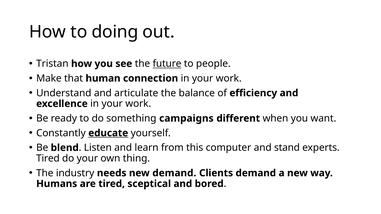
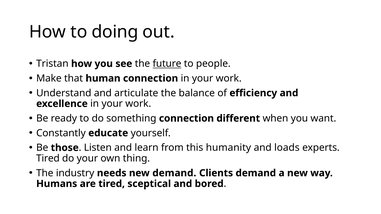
something campaigns: campaigns -> connection
educate underline: present -> none
blend: blend -> those
computer: computer -> humanity
stand: stand -> loads
